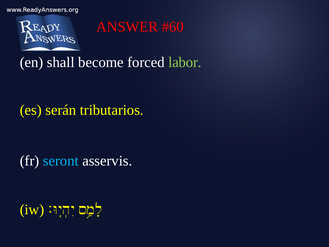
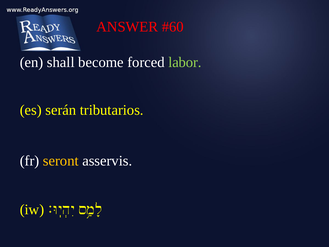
seront colour: light blue -> yellow
